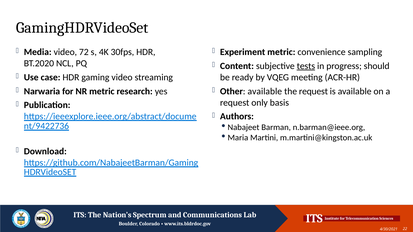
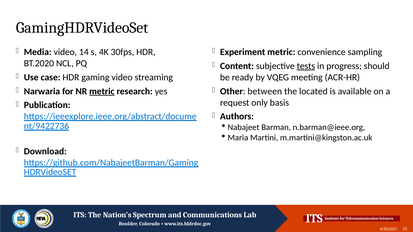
72: 72 -> 14
metric at (102, 91) underline: none -> present
Other available: available -> between
the request: request -> located
